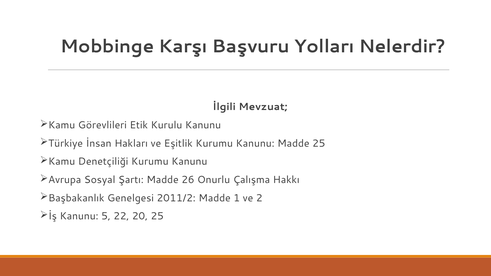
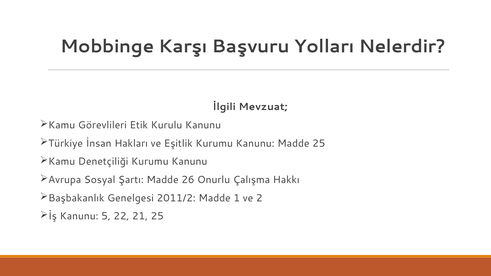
20: 20 -> 21
